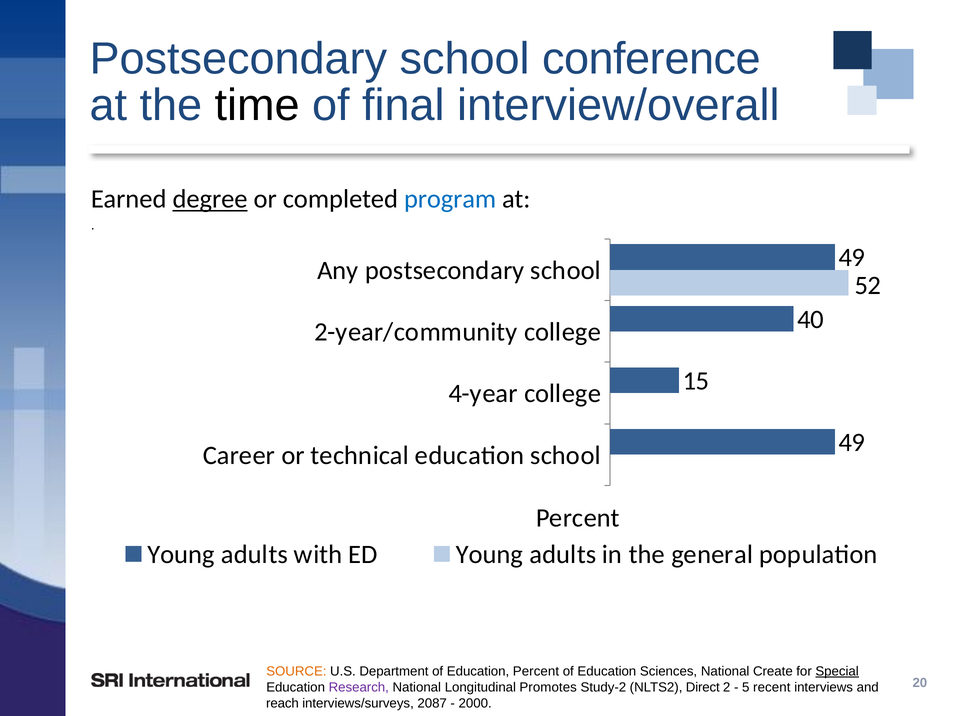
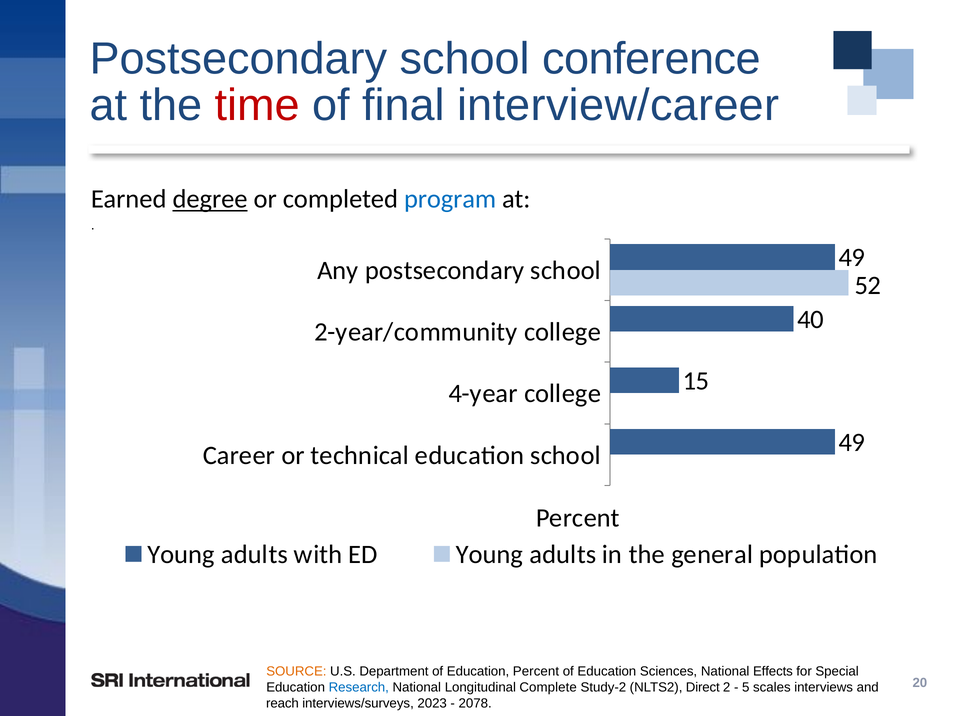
time colour: black -> red
interview/overall: interview/overall -> interview/career
Create: Create -> Effects
Special underline: present -> none
Research colour: purple -> blue
Promotes: Promotes -> Complete
recent: recent -> scales
2087: 2087 -> 2023
2000: 2000 -> 2078
